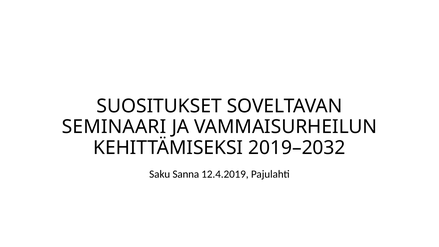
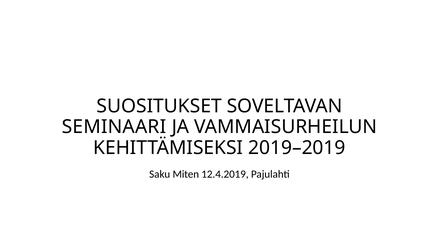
2019–2032: 2019–2032 -> 2019–2019
Sanna: Sanna -> Miten
